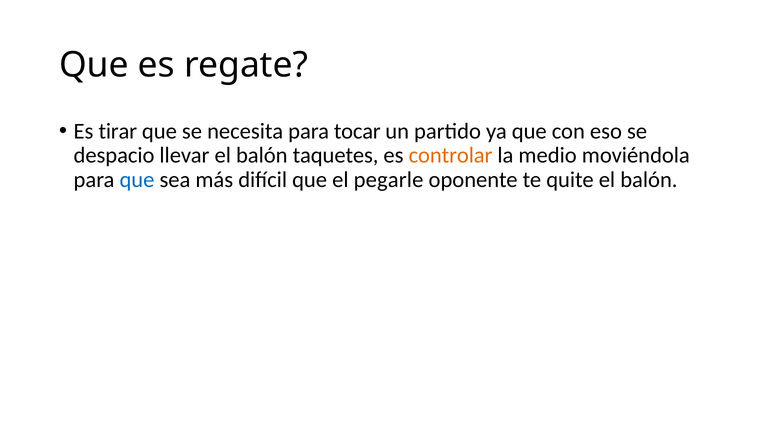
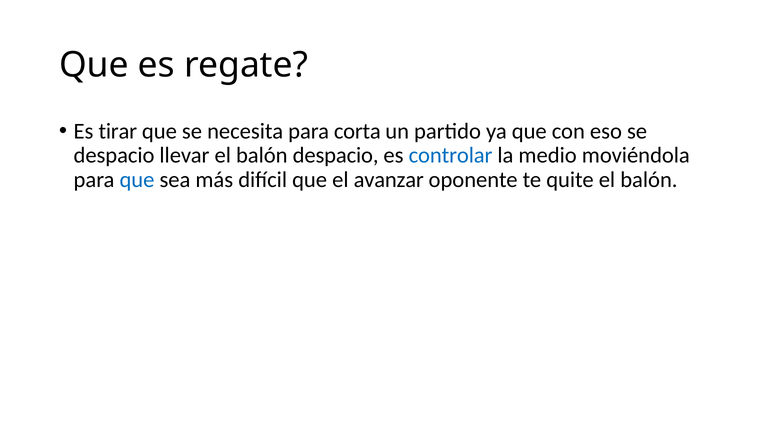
tocar: tocar -> corta
balón taquetes: taquetes -> despacio
controlar colour: orange -> blue
pegarle: pegarle -> avanzar
